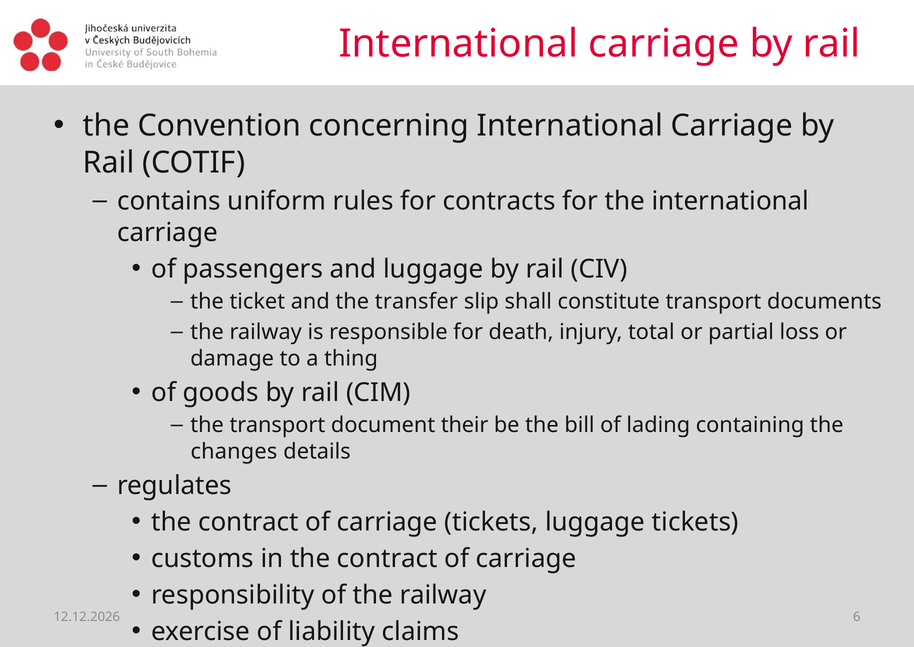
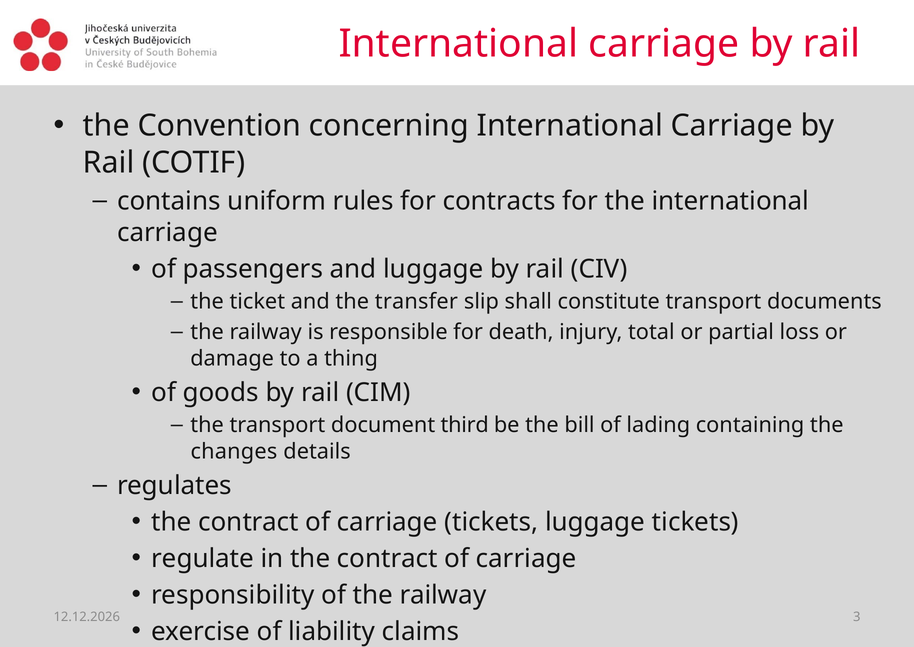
their: their -> third
customs: customs -> regulate
6: 6 -> 3
